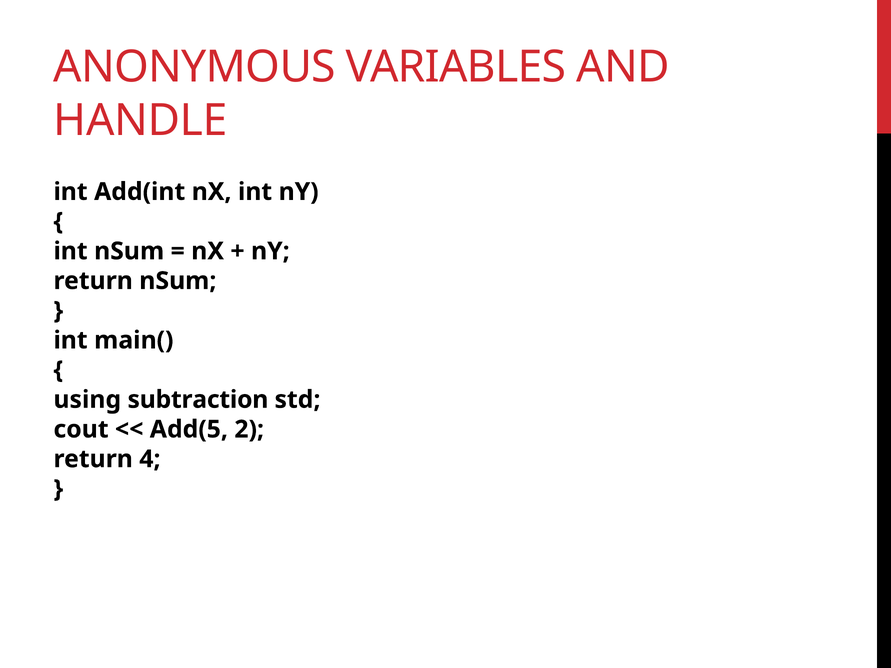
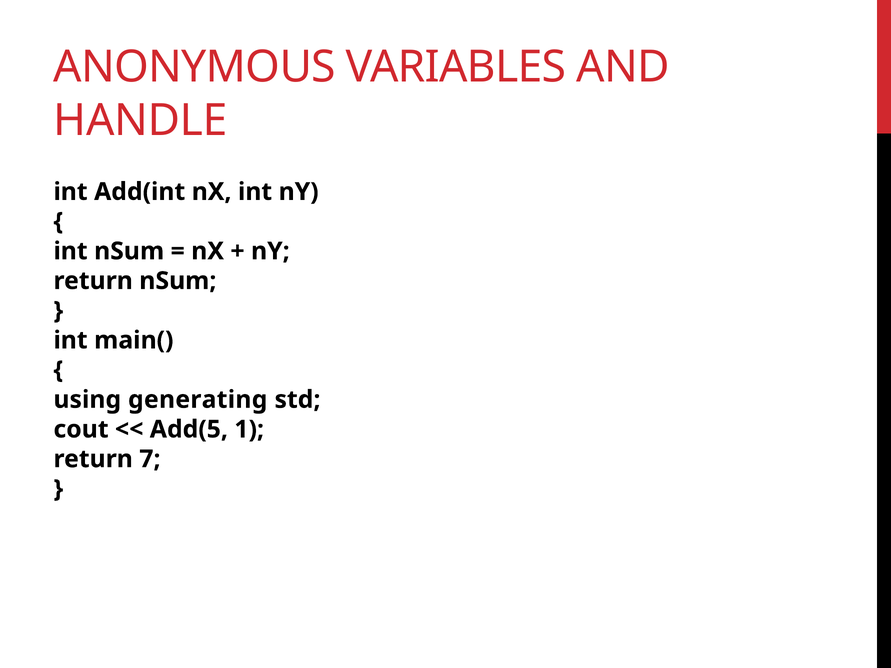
subtraction: subtraction -> generating
2: 2 -> 1
4: 4 -> 7
